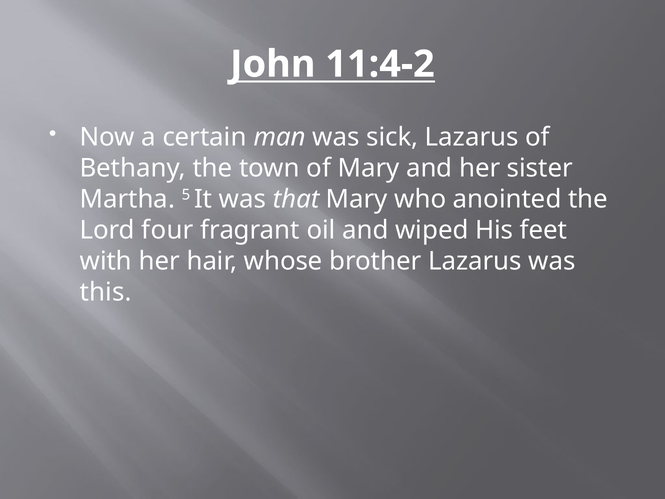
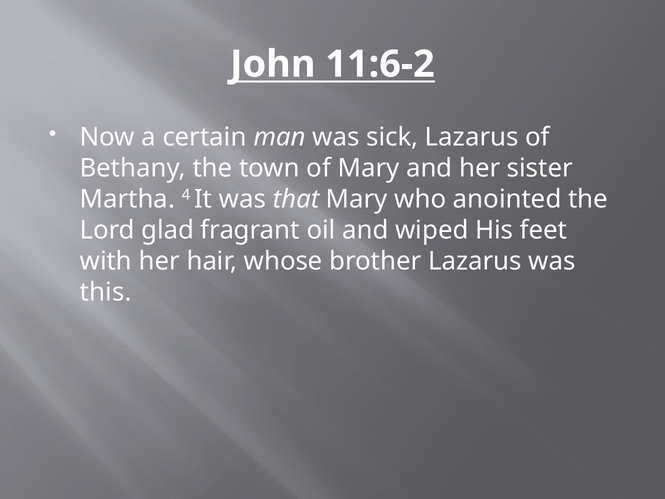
11:4-2: 11:4-2 -> 11:6-2
5: 5 -> 4
four: four -> glad
